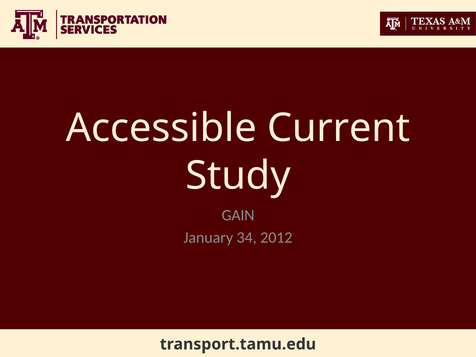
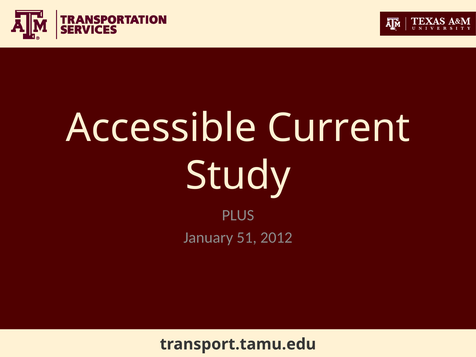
GAIN: GAIN -> PLUS
34: 34 -> 51
